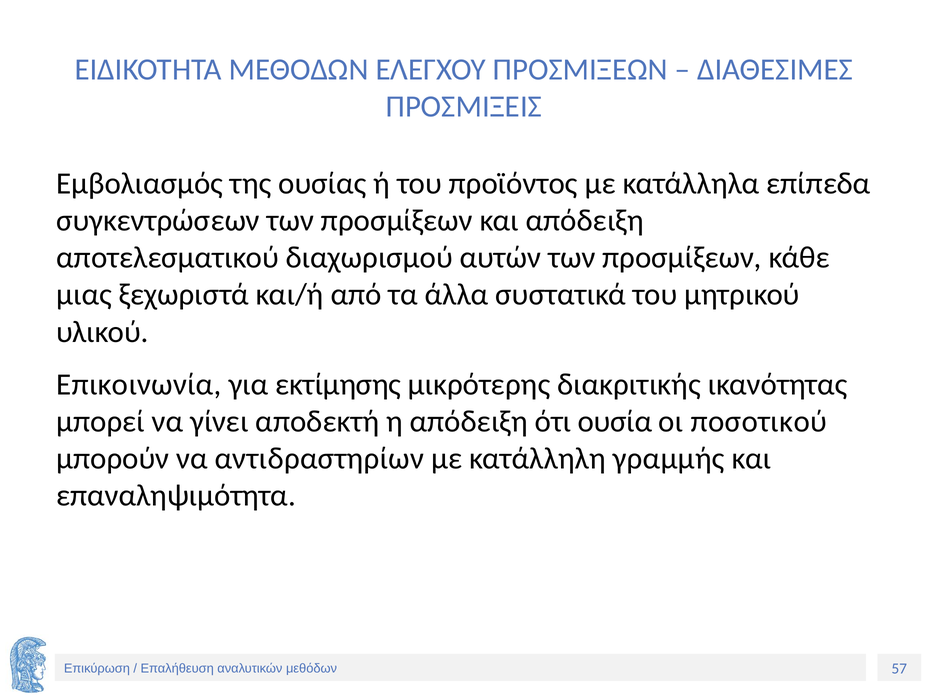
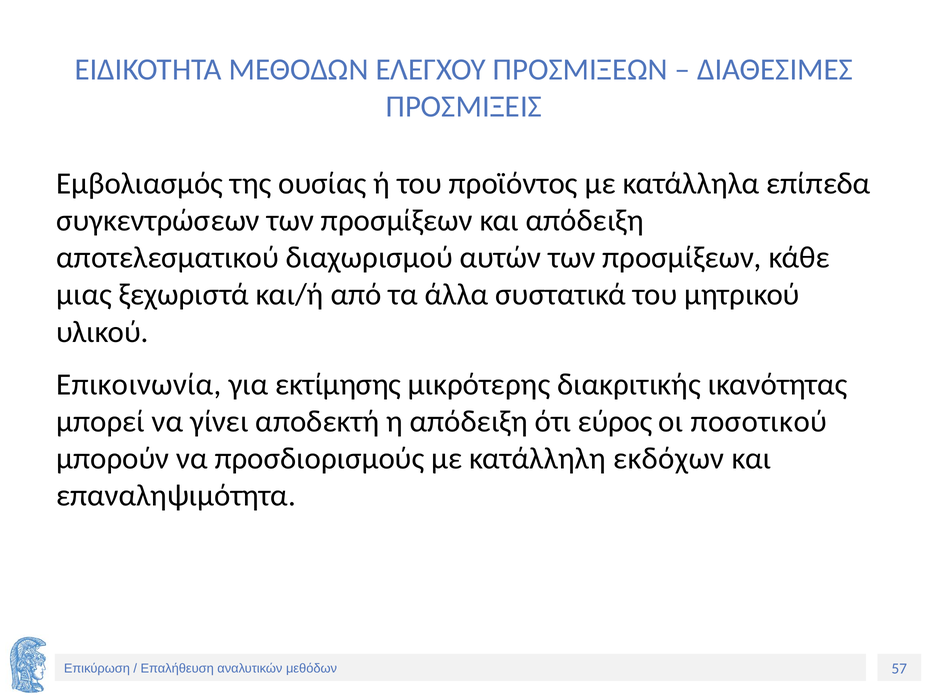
ουσία: ουσία -> εύρος
αντιδραστηρίων: αντιδραστηρίων -> προσδιορισμούς
γραμμής: γραμμής -> εκδόχων
